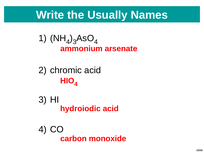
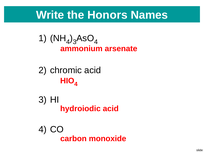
Usually: Usually -> Honors
